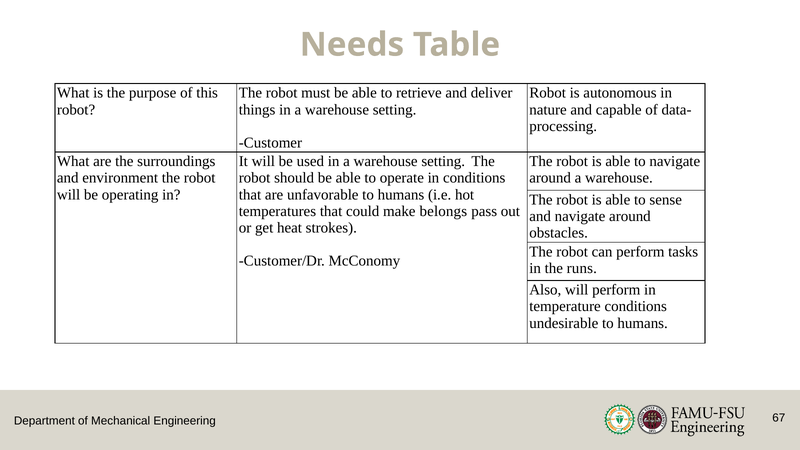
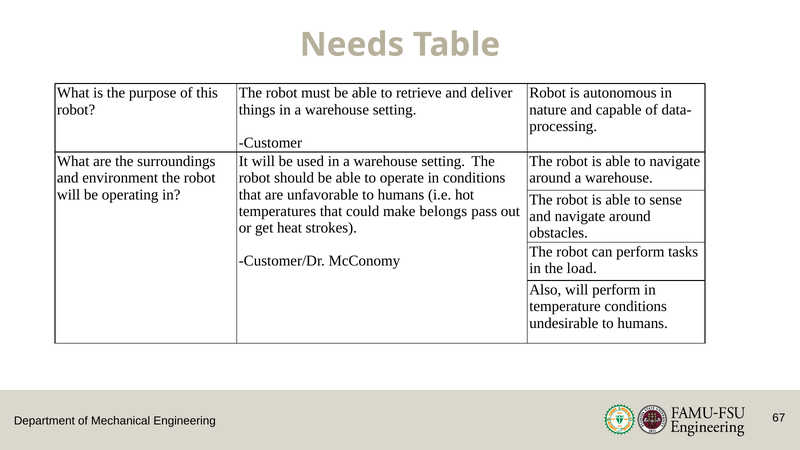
runs: runs -> load
